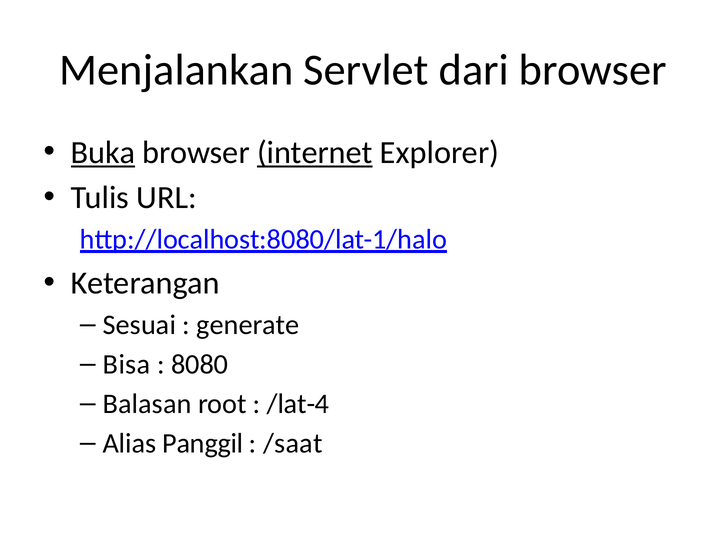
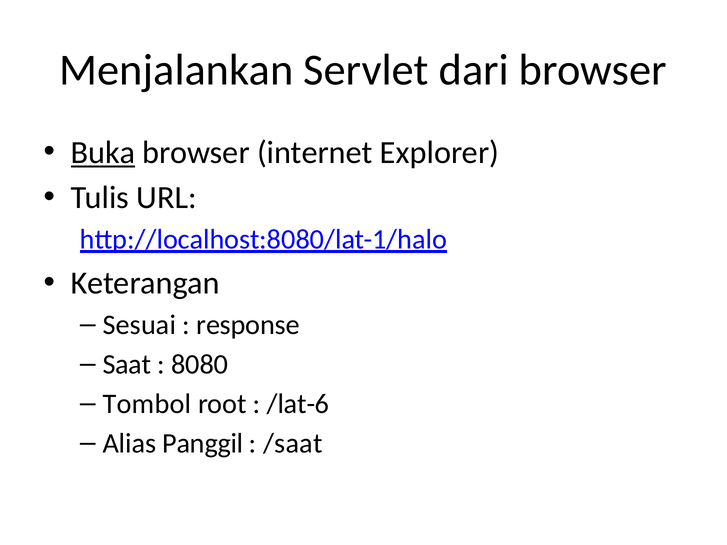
internet underline: present -> none
generate: generate -> response
Bisa: Bisa -> Saat
Balasan: Balasan -> Tombol
/lat-4: /lat-4 -> /lat-6
